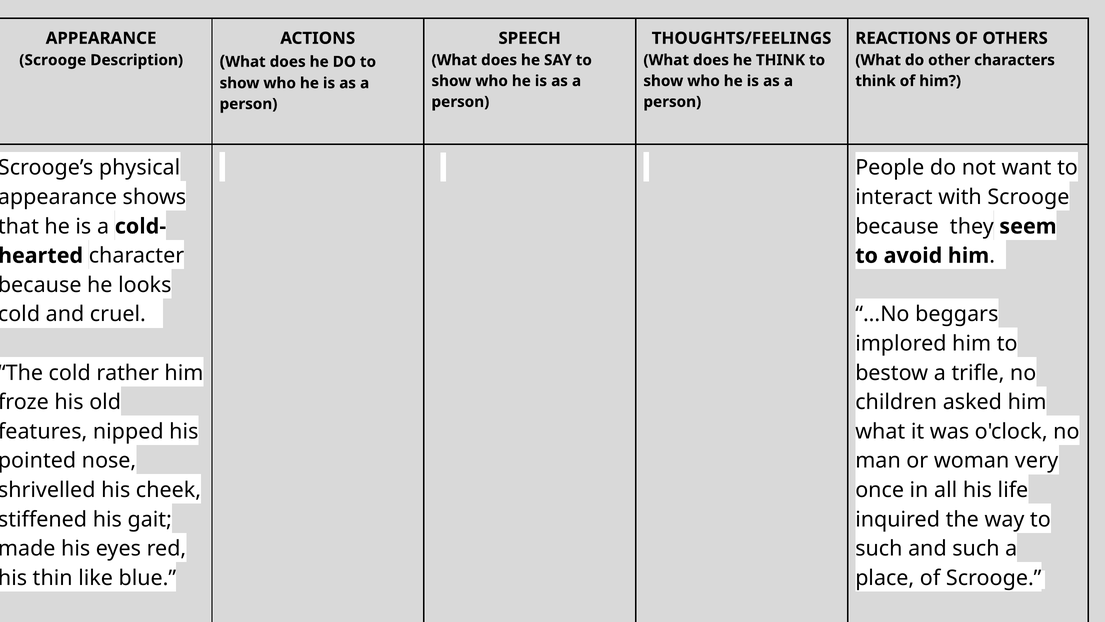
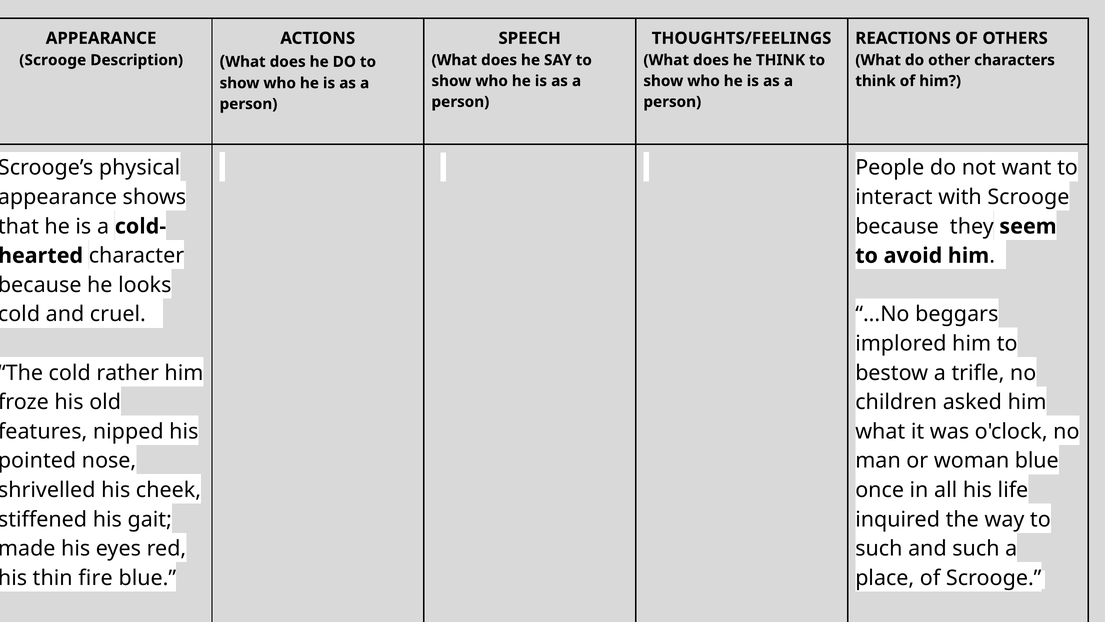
very at (1037, 461): very -> blue
like: like -> fire
